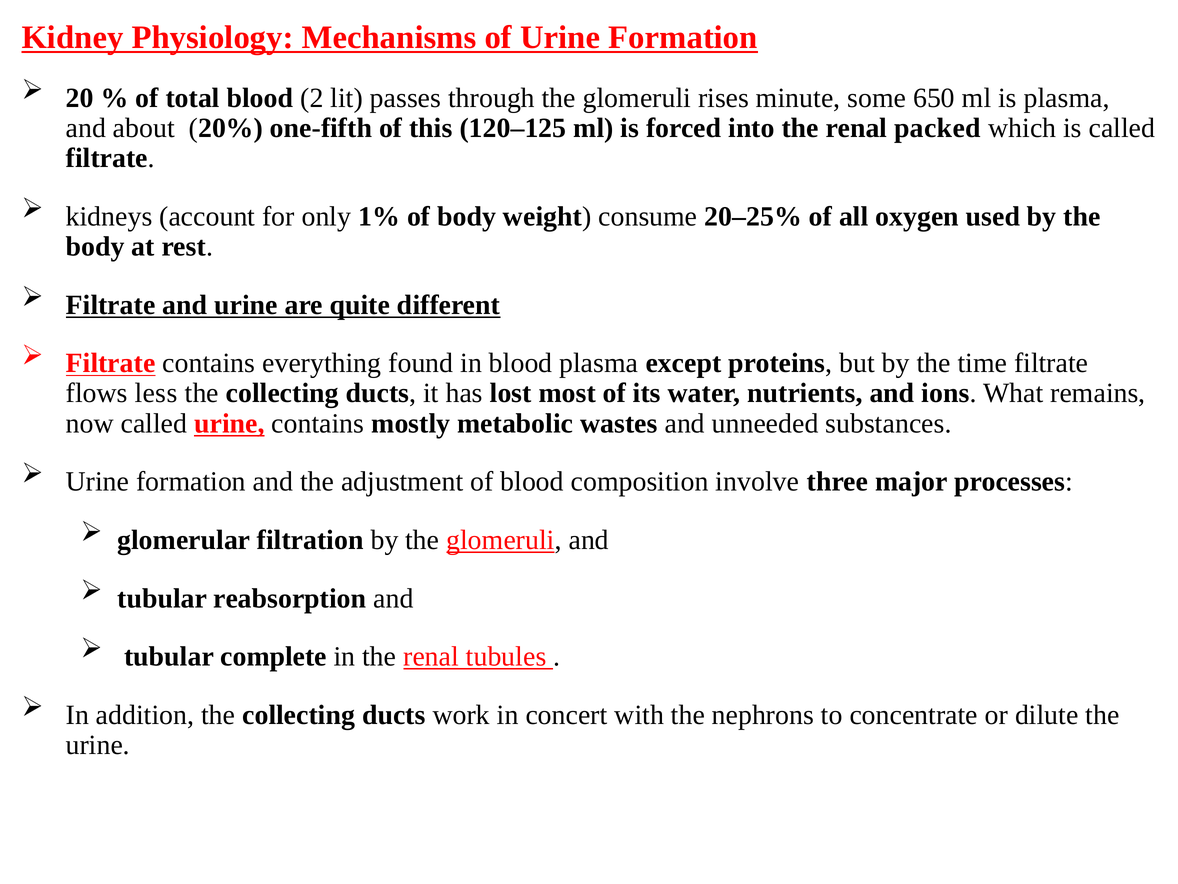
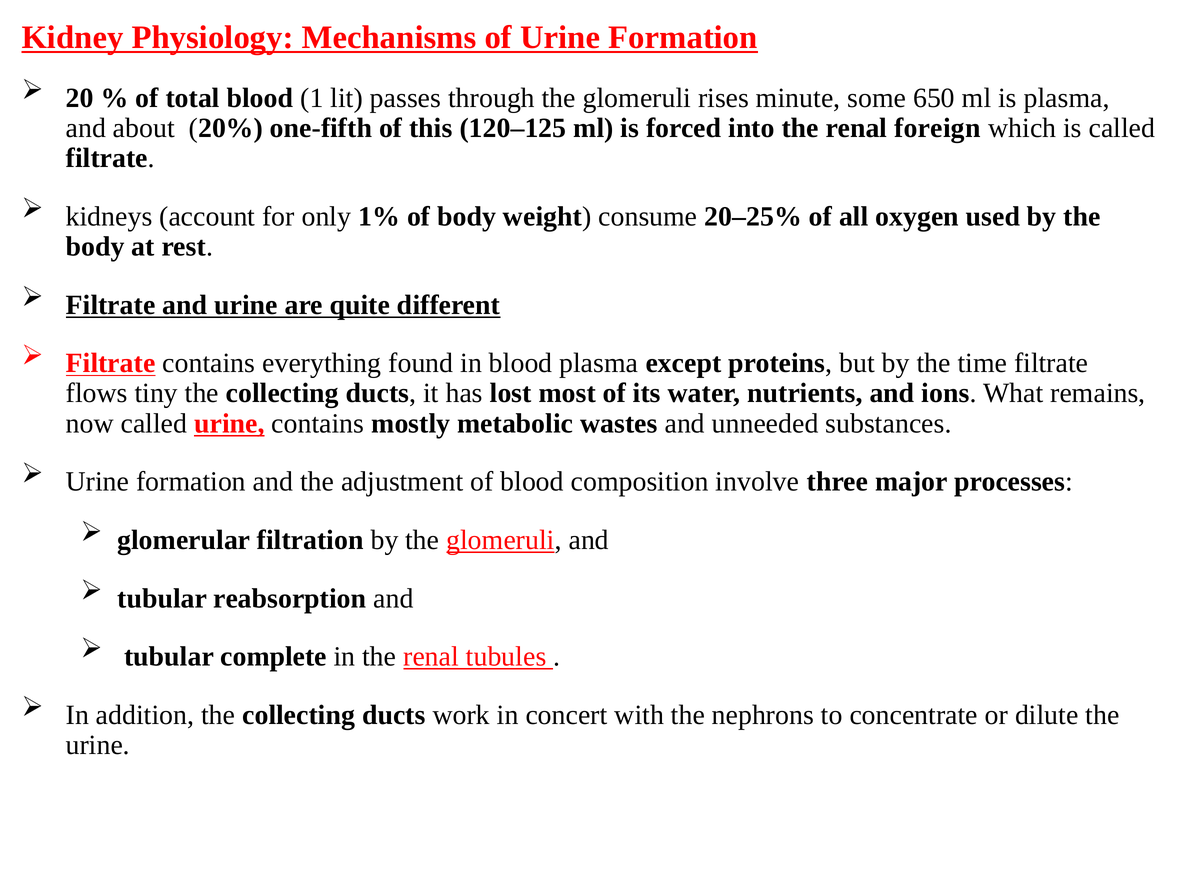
2: 2 -> 1
packed: packed -> foreign
less: less -> tiny
